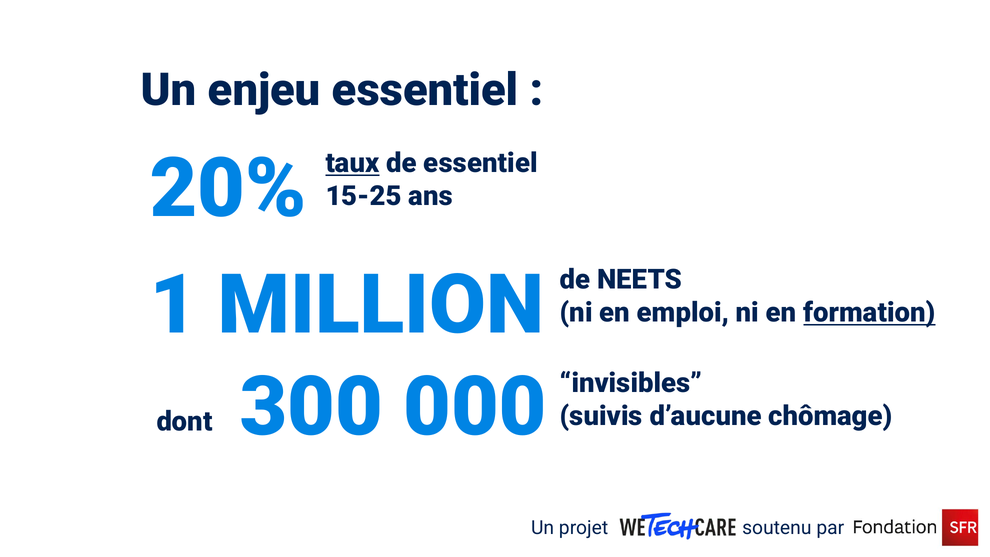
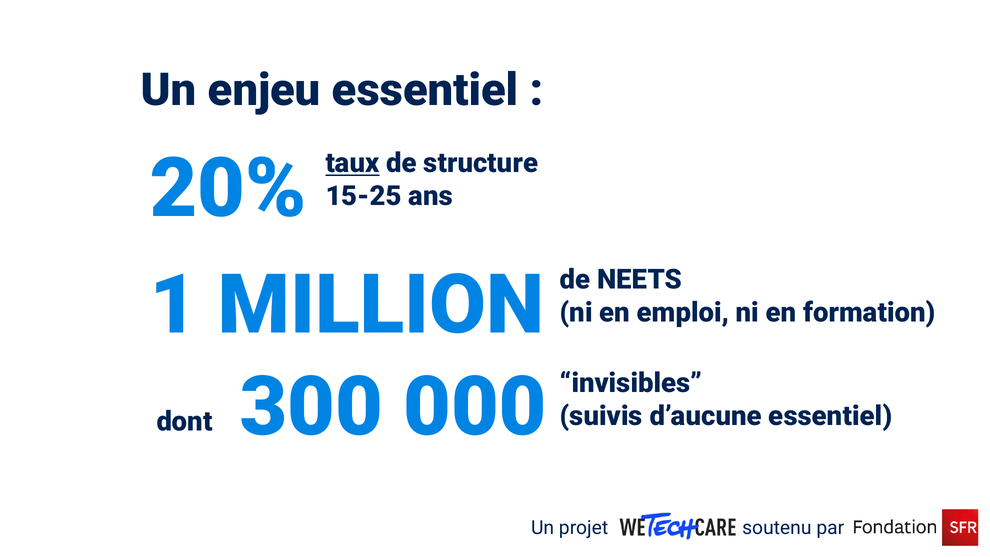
de essentiel: essentiel -> structure
formation underline: present -> none
chômage at (830, 416): chômage -> essentiel
